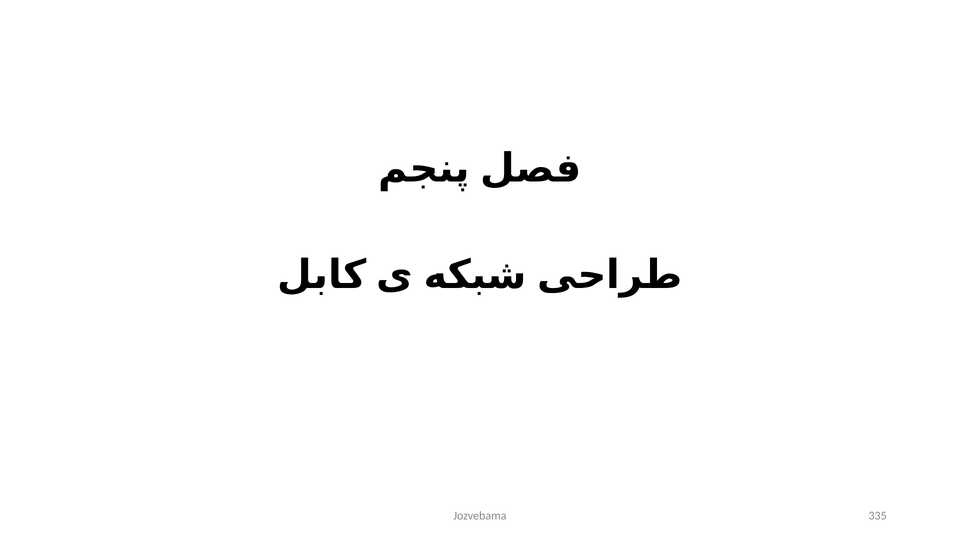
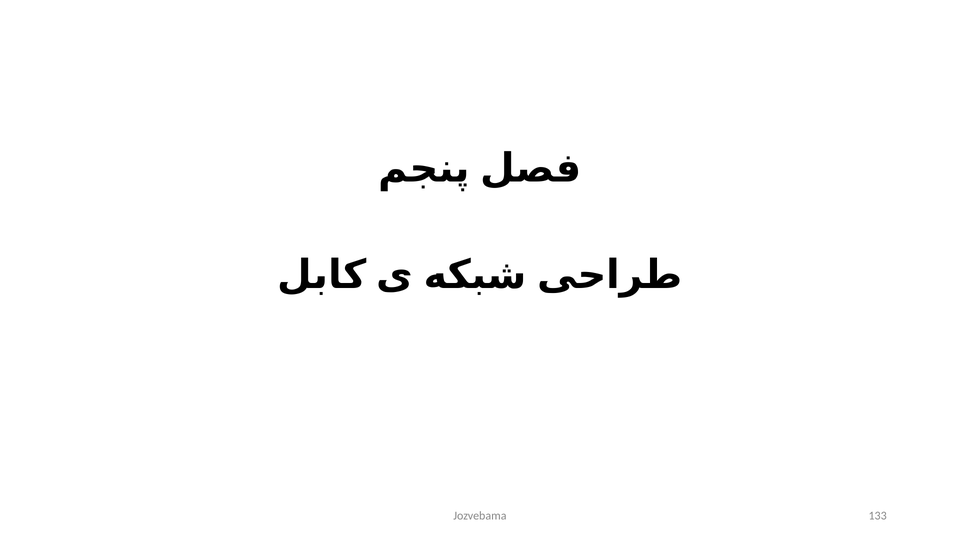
335: 335 -> 133
